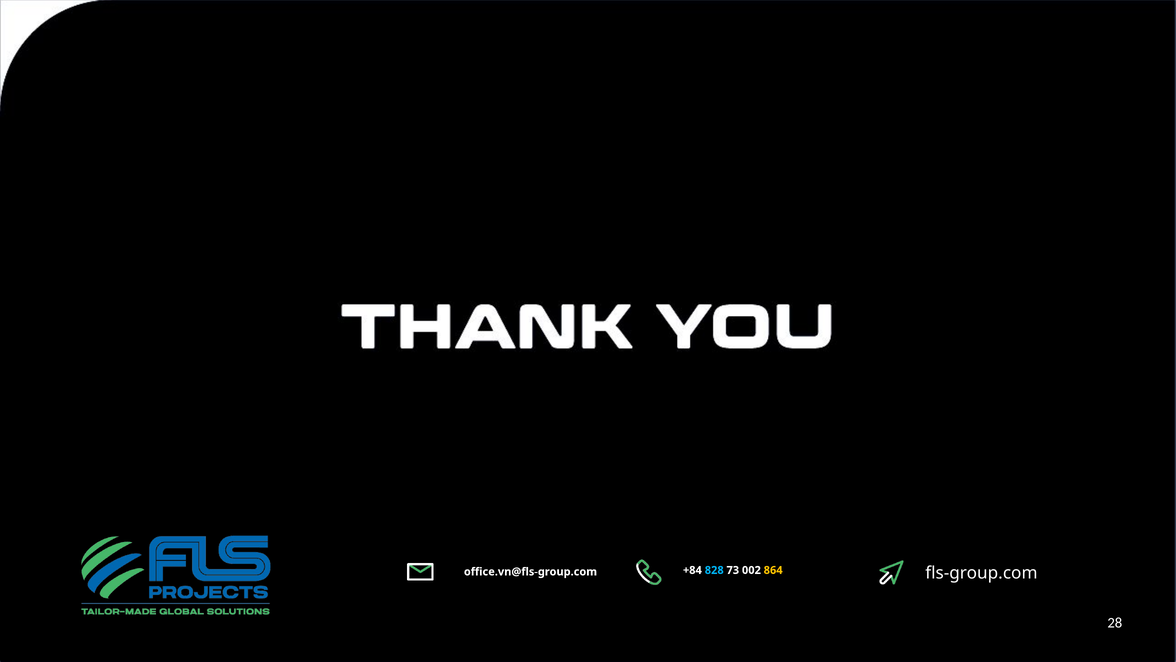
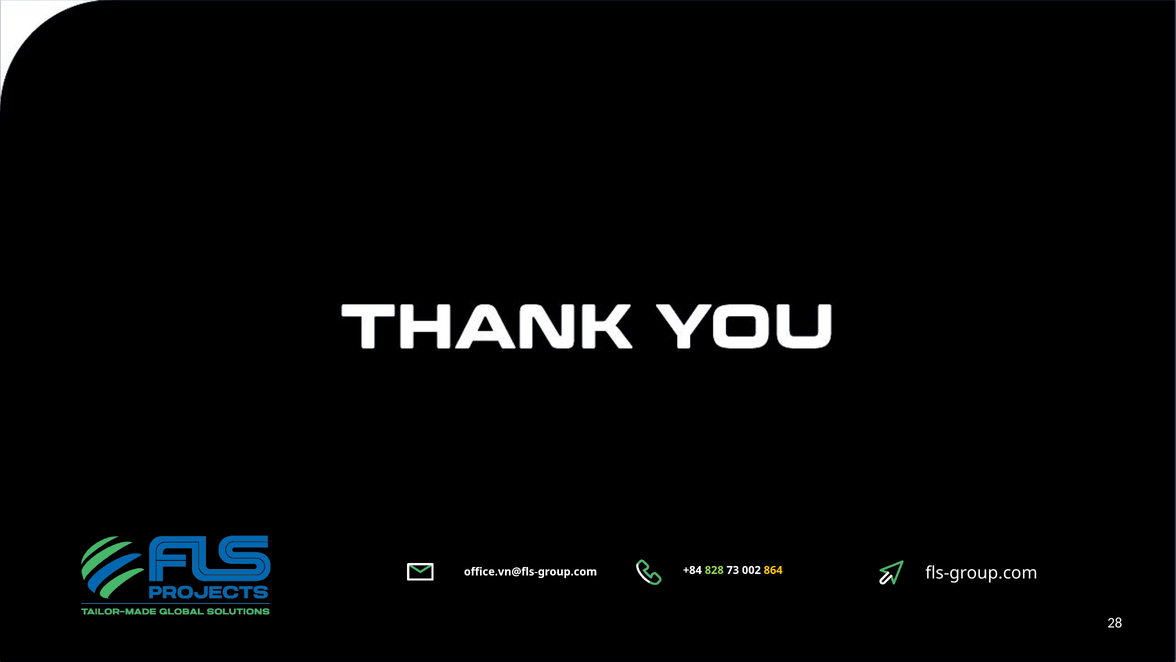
828 colour: light blue -> light green
